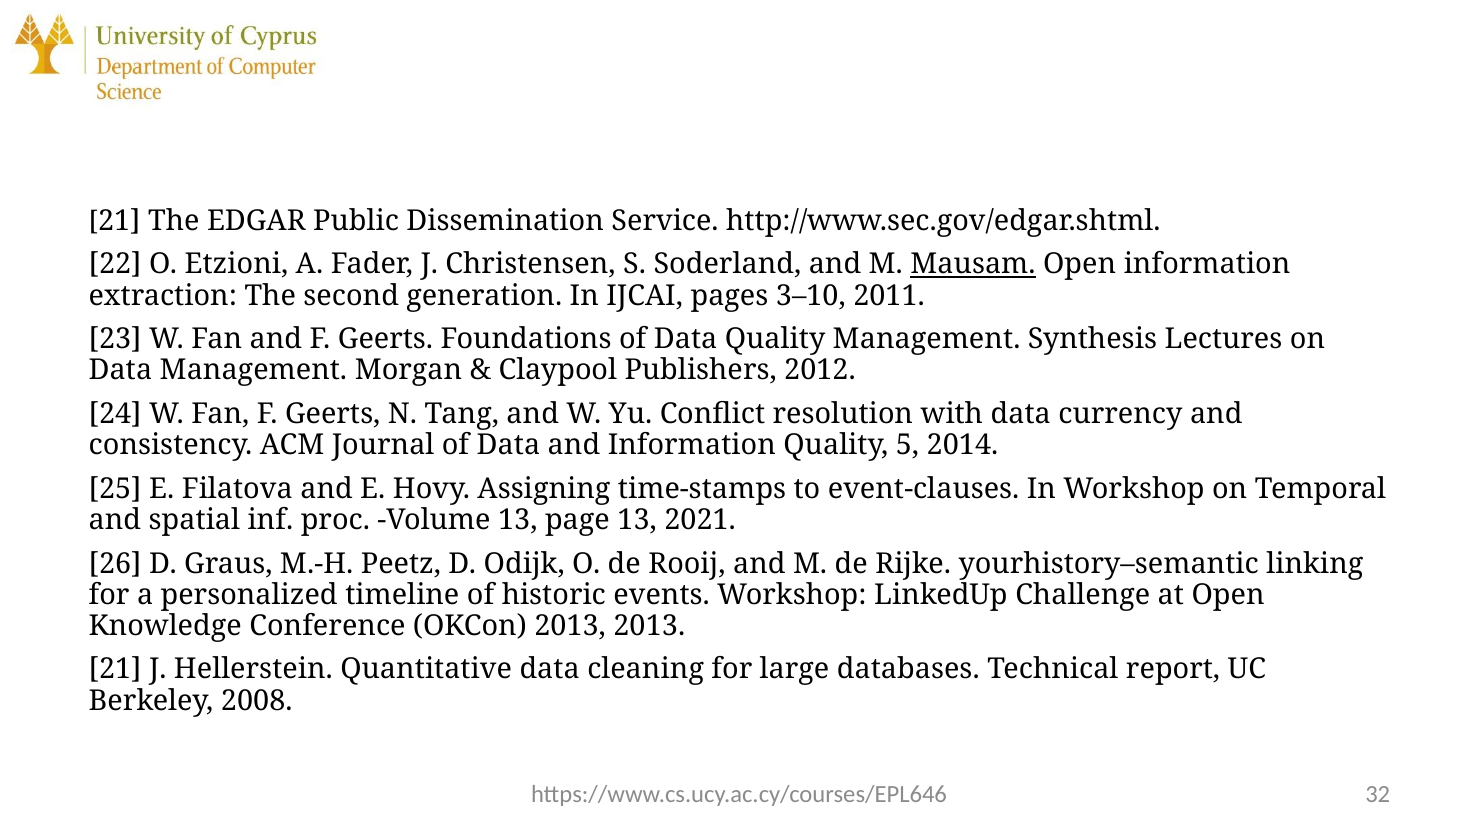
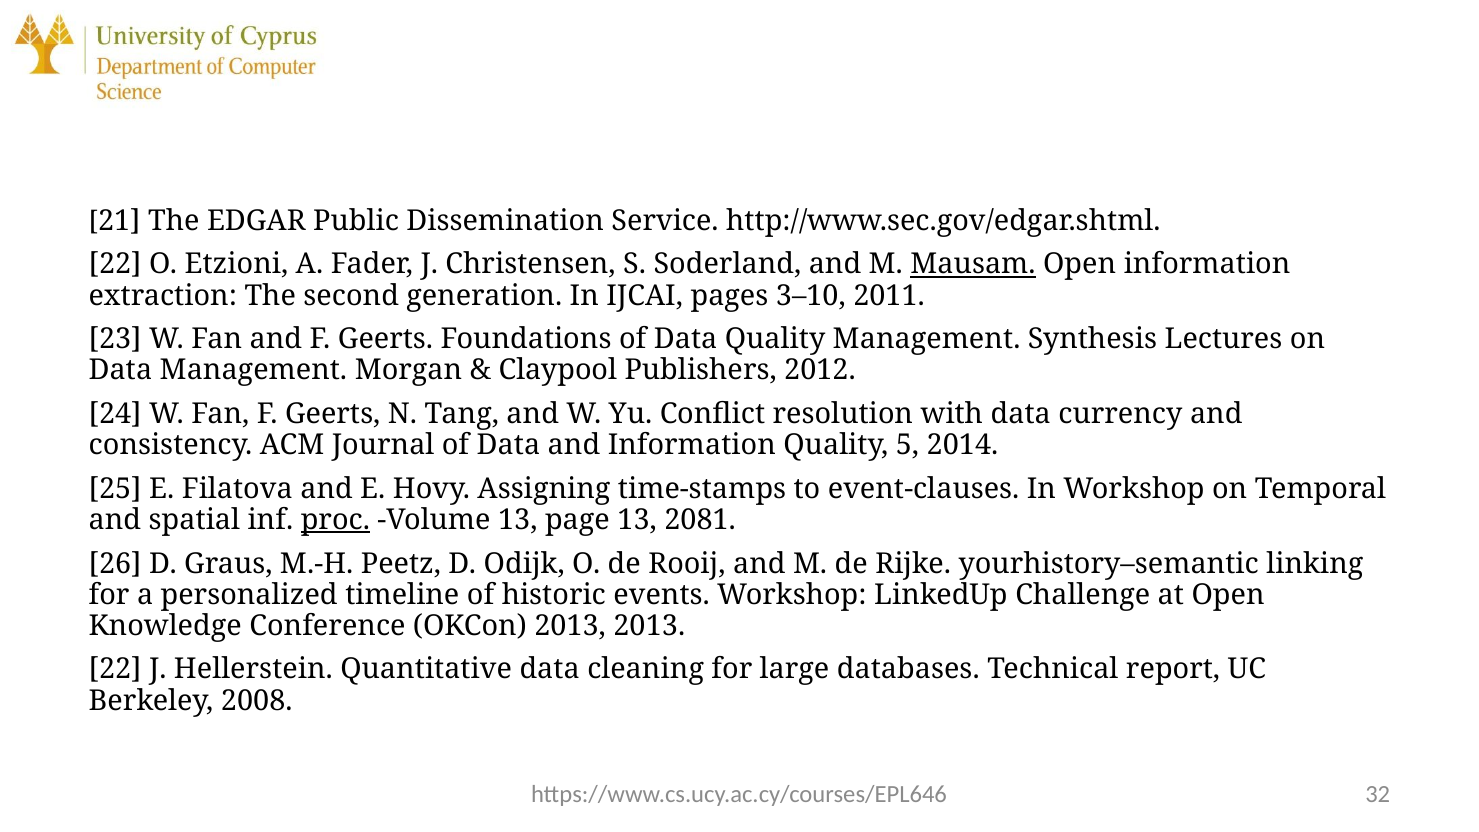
proc underline: none -> present
2021: 2021 -> 2081
21 at (115, 669): 21 -> 22
